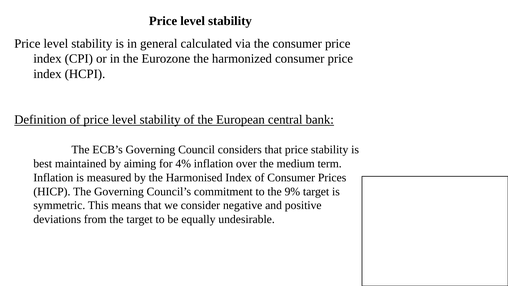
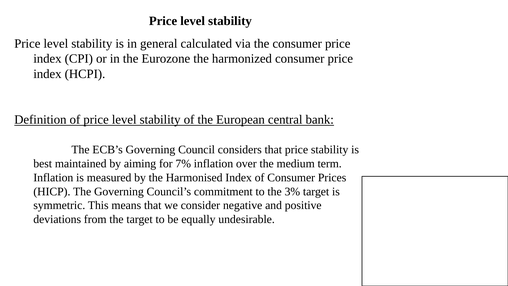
4%: 4% -> 7%
9%: 9% -> 3%
